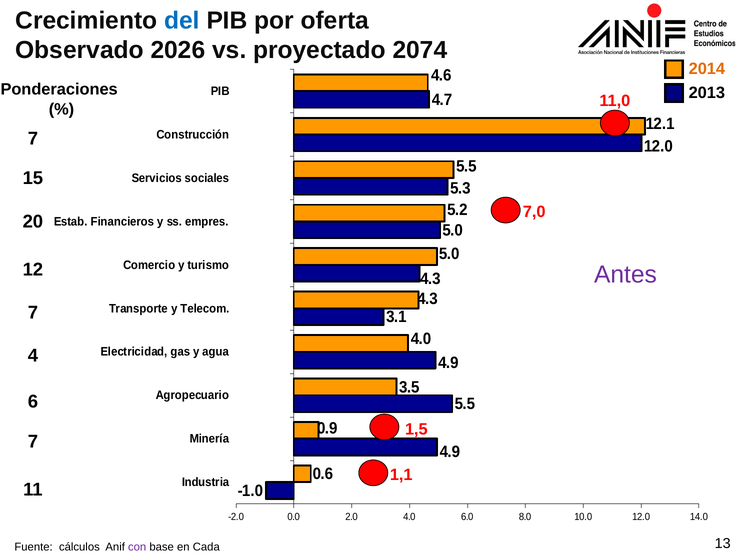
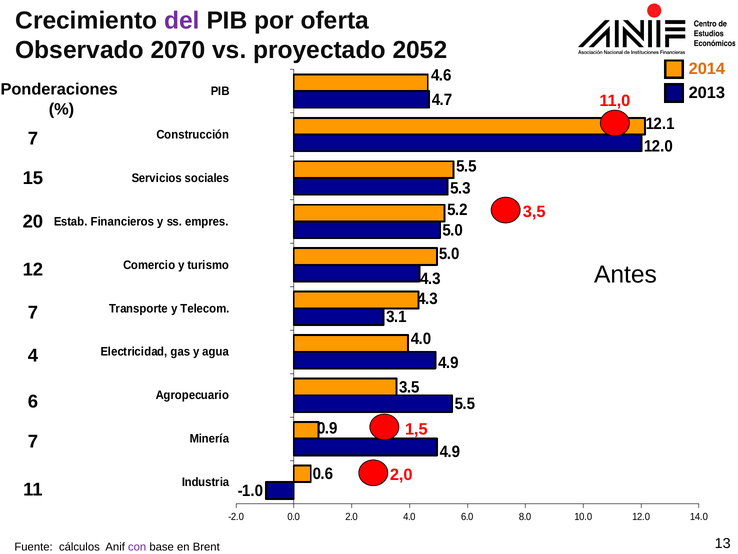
del colour: blue -> purple
2026: 2026 -> 2070
2074: 2074 -> 2052
7,0: 7,0 -> 3,5
Antes colour: purple -> black
1,1: 1,1 -> 2,0
Cada: Cada -> Brent
